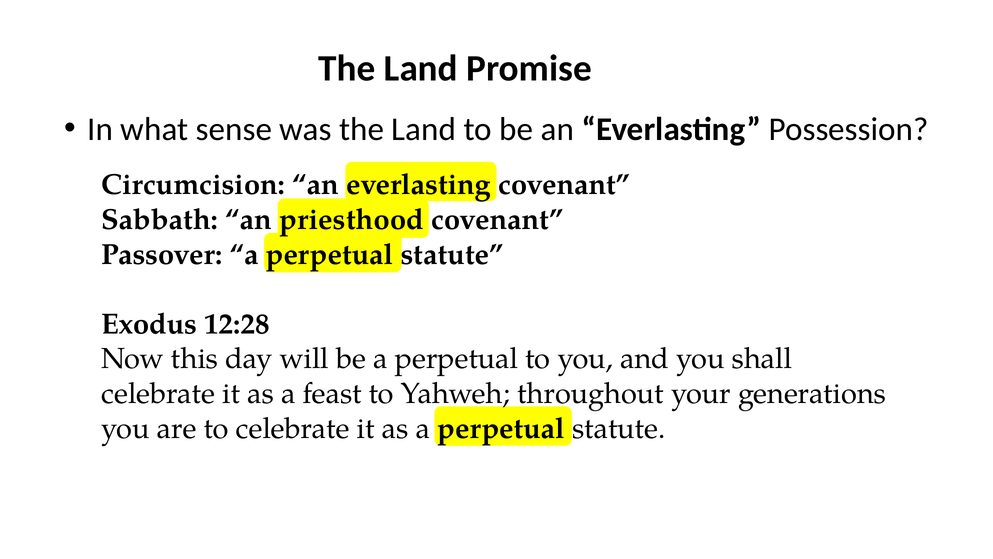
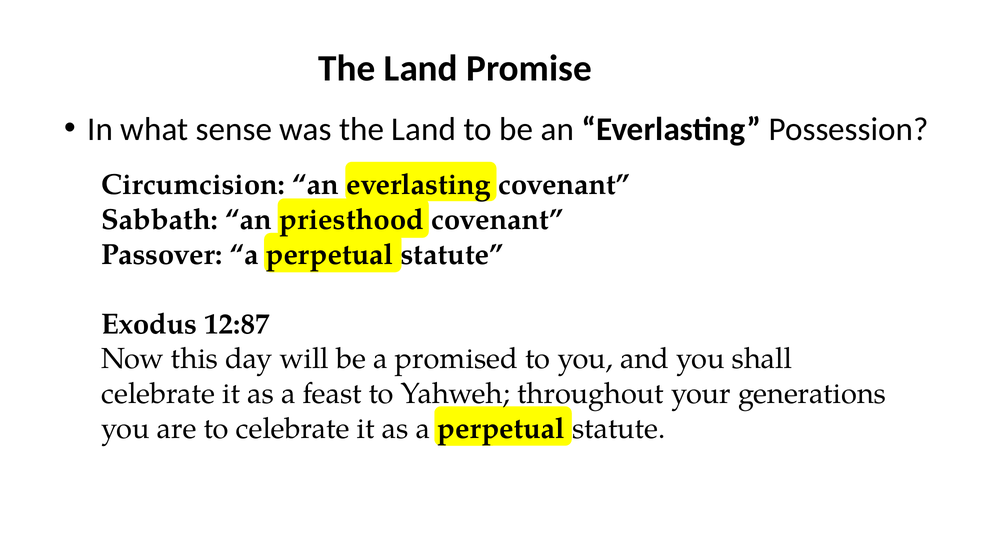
12:28: 12:28 -> 12:87
be a perpetual: perpetual -> promised
